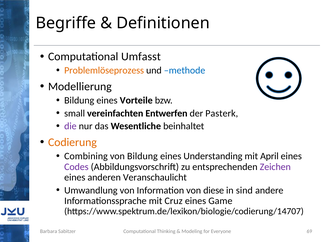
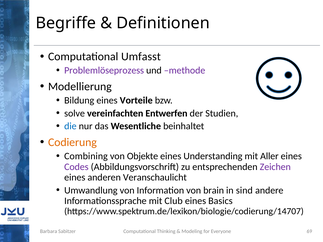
Problemlöseprozess colour: orange -> purple
methode colour: blue -> purple
small: small -> solve
Pasterk: Pasterk -> Studien
die colour: purple -> blue
von Bildung: Bildung -> Objekte
April: April -> Aller
diese: diese -> brain
Cruz: Cruz -> Club
Game: Game -> Basics
